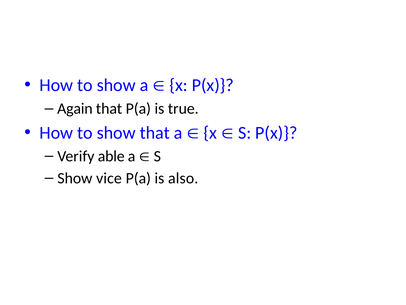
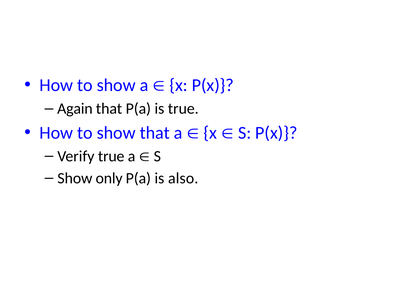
Verify able: able -> true
vice: vice -> only
